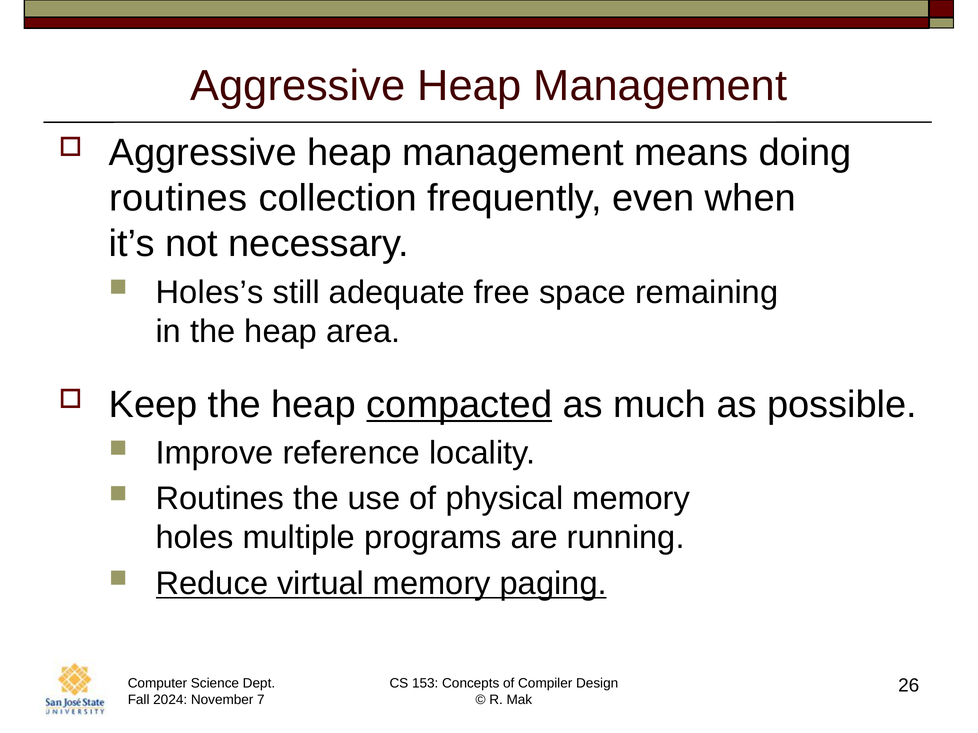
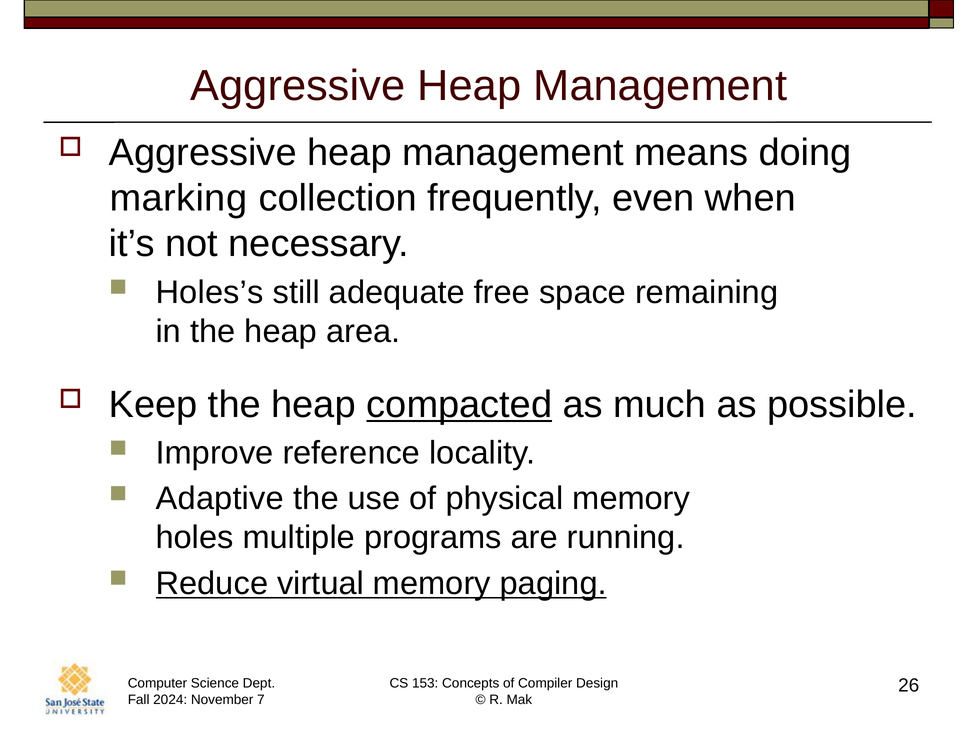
routines at (178, 198): routines -> marking
Routines at (220, 499): Routines -> Adaptive
